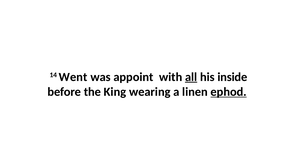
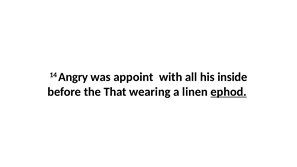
Went: Went -> Angry
all underline: present -> none
King: King -> That
